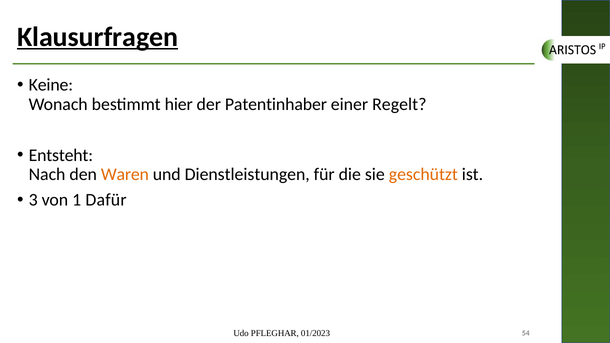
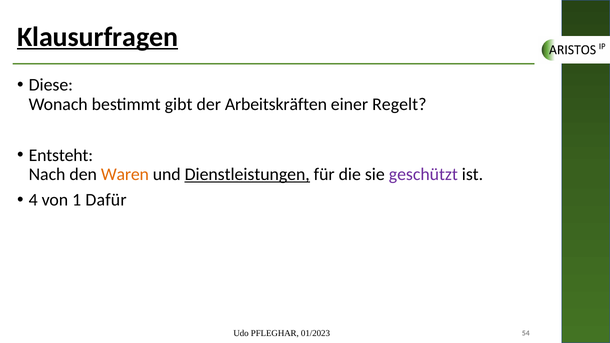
Keine: Keine -> Diese
hier: hier -> gibt
Patentinhaber: Patentinhaber -> Arbeitskräften
Dienstleistungen underline: none -> present
geschützt colour: orange -> purple
3: 3 -> 4
